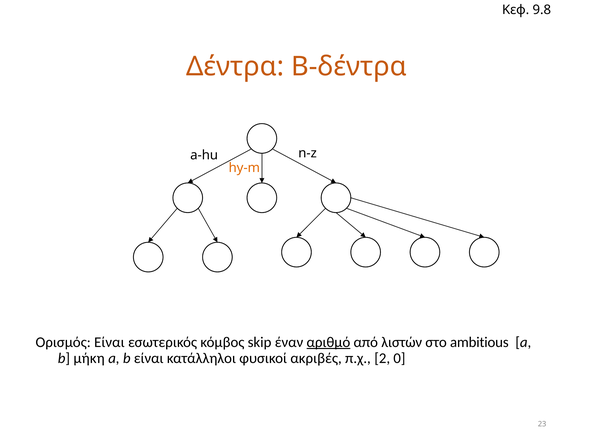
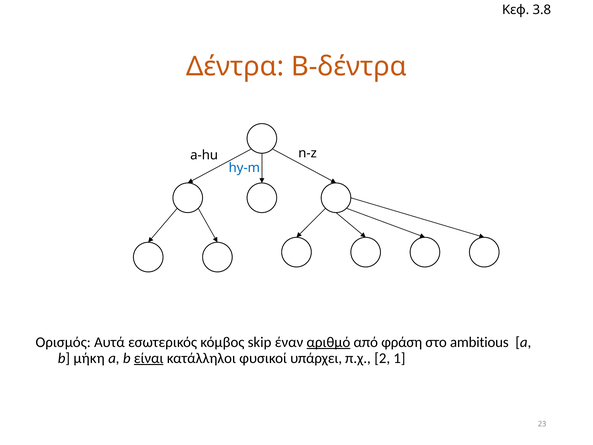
9.8: 9.8 -> 3.8
hy-m colour: orange -> blue
Ορισμός Είναι: Είναι -> Αυτά
λιστών: λιστών -> φράση
είναι at (149, 358) underline: none -> present
ακριβές: ακριβές -> υπάρχει
0: 0 -> 1
